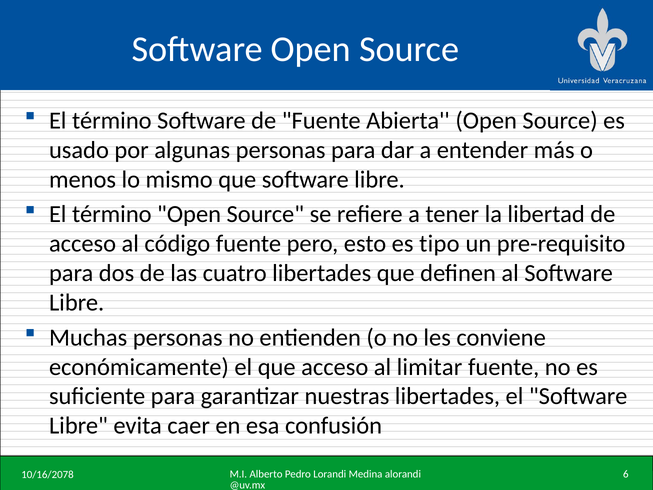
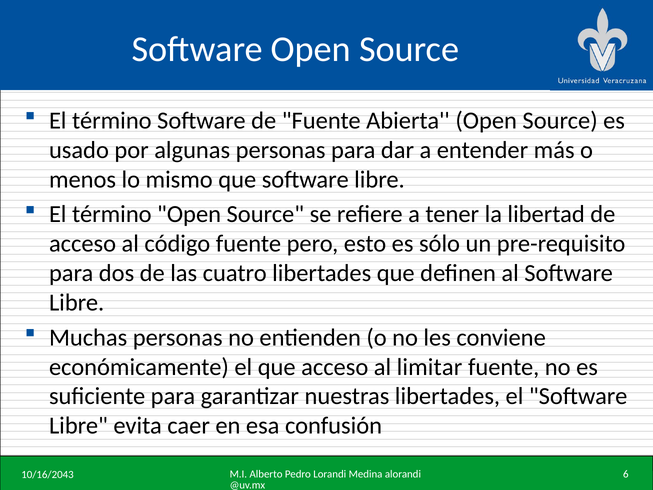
tipo: tipo -> sólo
10/16/2078: 10/16/2078 -> 10/16/2043
